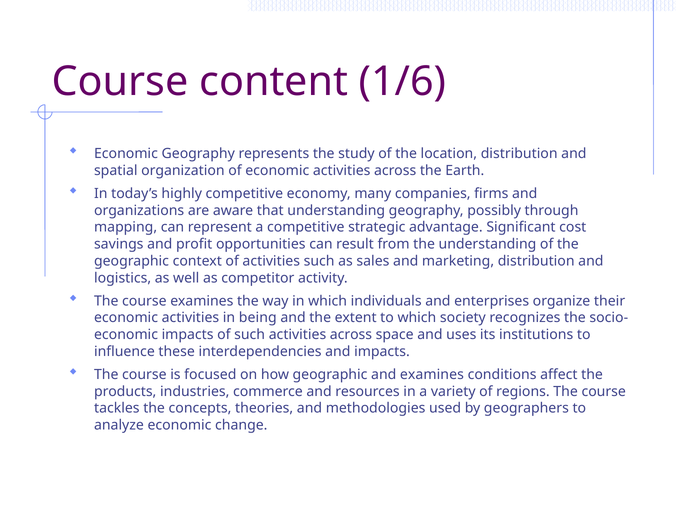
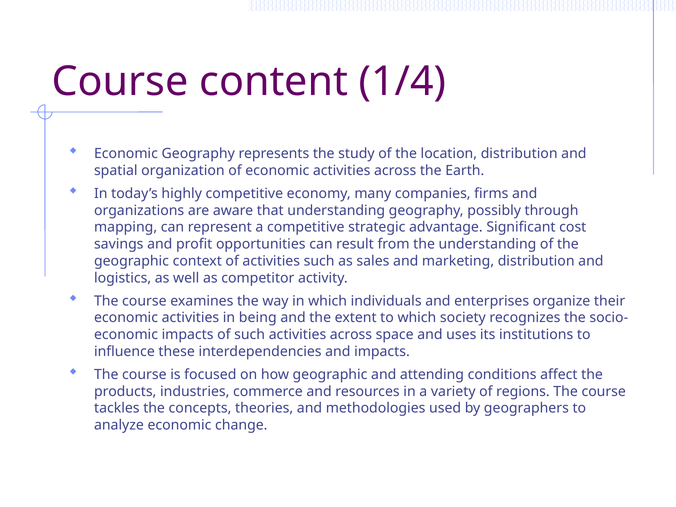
1/6: 1/6 -> 1/4
and examines: examines -> attending
